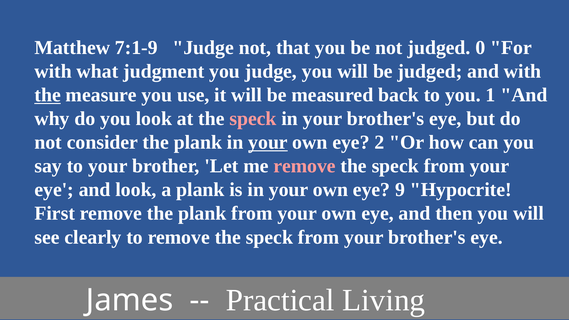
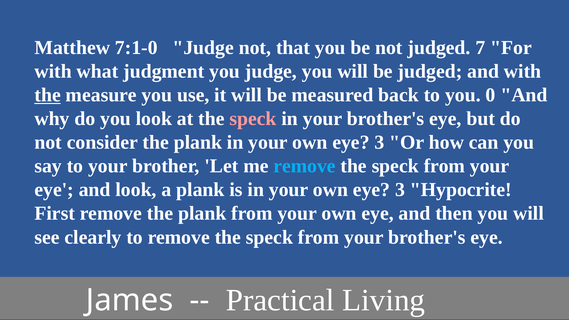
7:1-9: 7:1-9 -> 7:1-0
0: 0 -> 7
1: 1 -> 0
your at (268, 142) underline: present -> none
2 at (379, 142): 2 -> 3
remove at (305, 166) colour: pink -> light blue
9 at (400, 190): 9 -> 3
